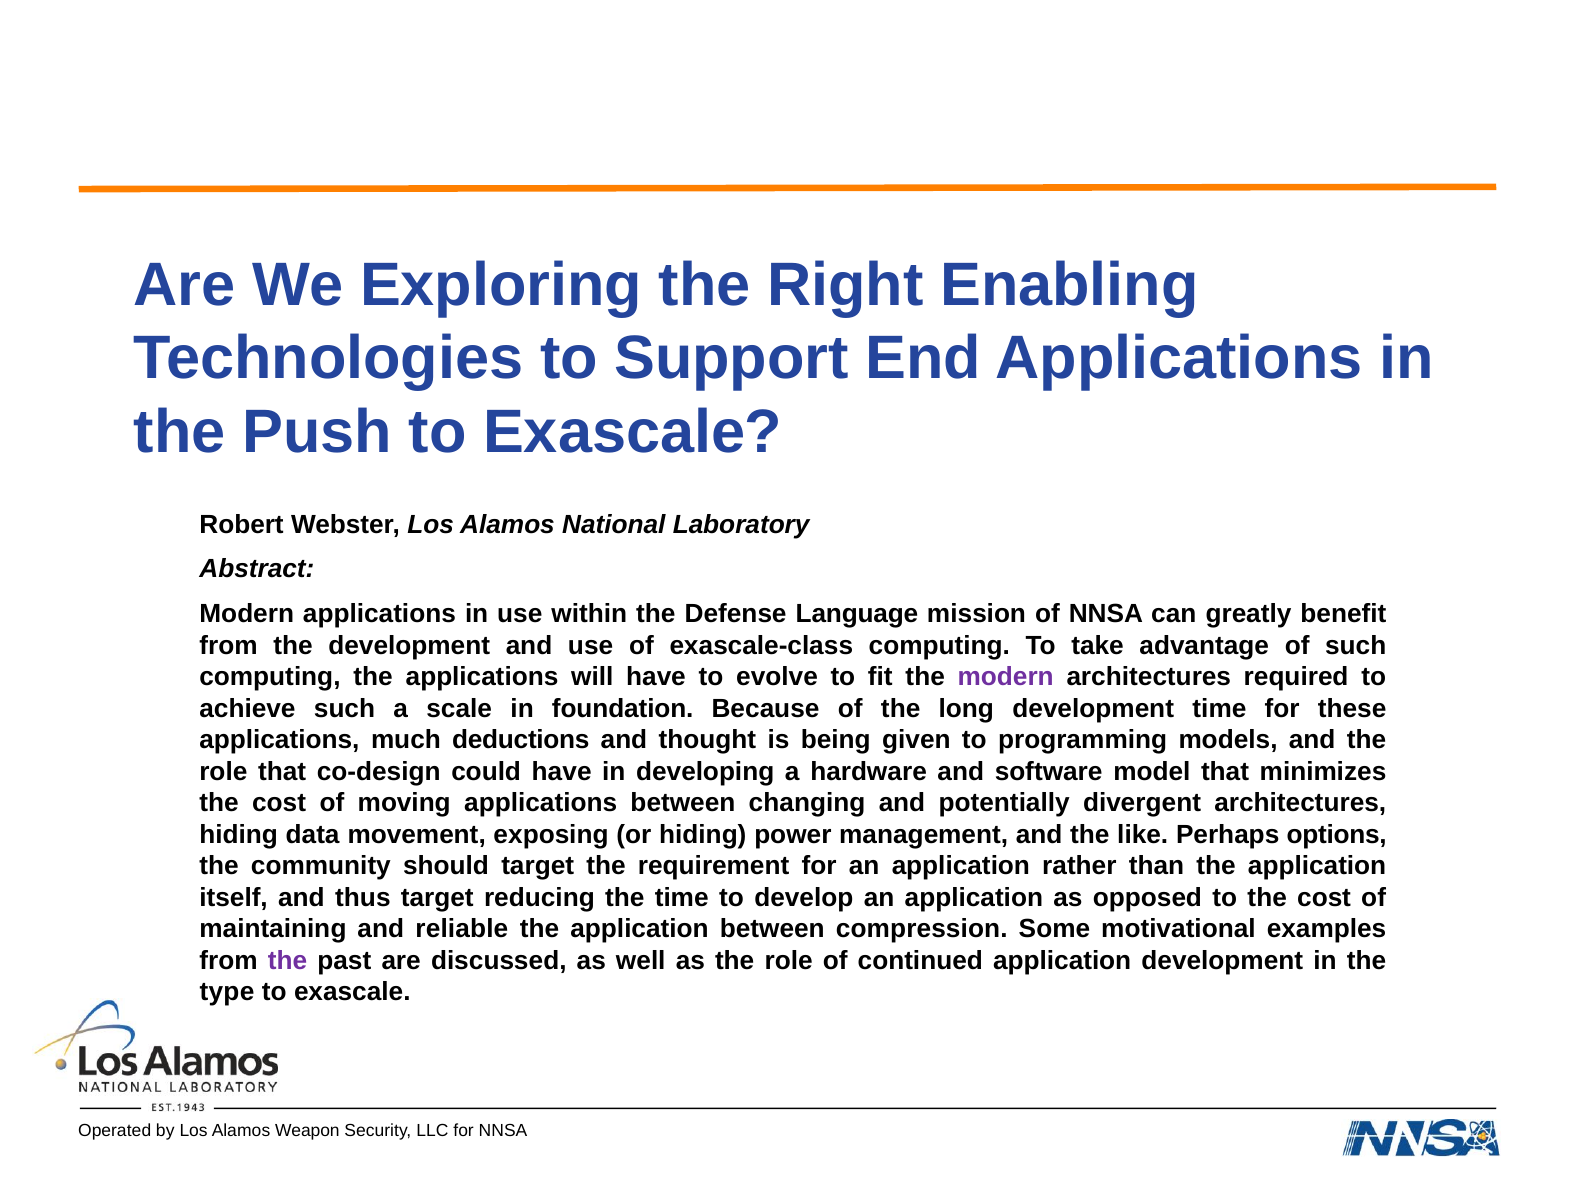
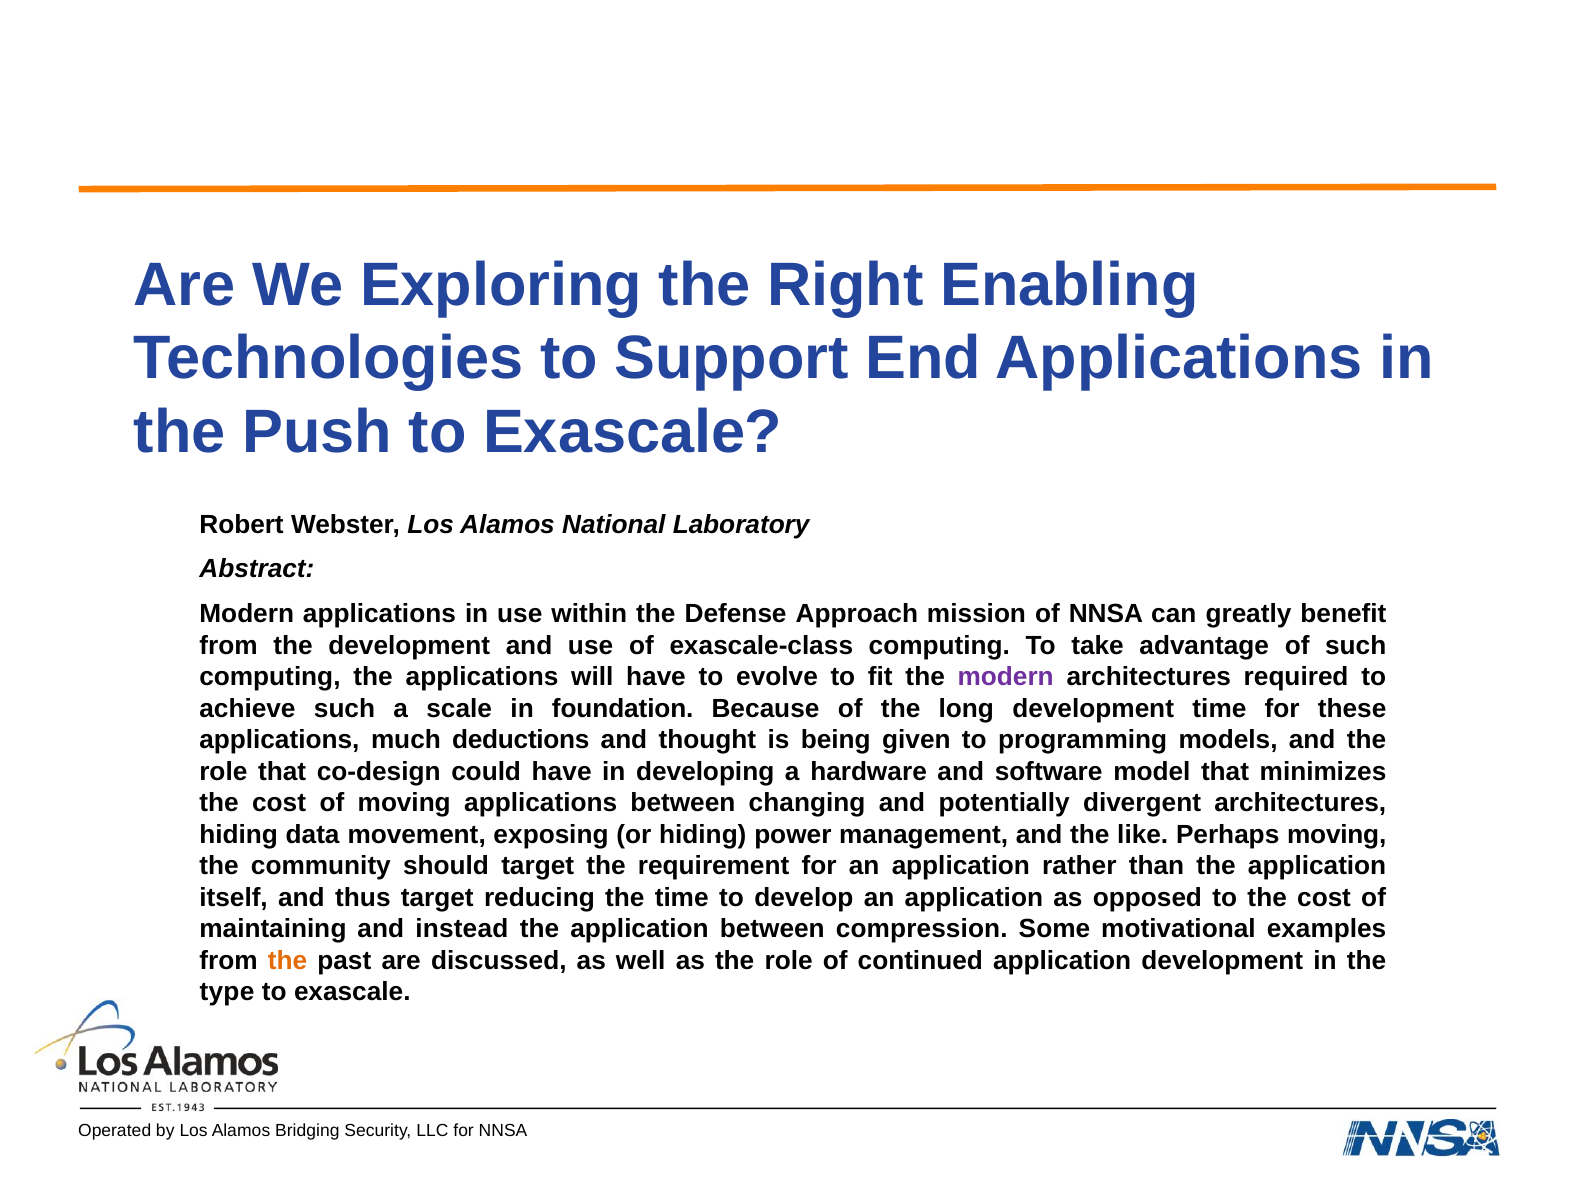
Language: Language -> Approach
Perhaps options: options -> moving
reliable: reliable -> instead
the at (288, 960) colour: purple -> orange
Weapon: Weapon -> Bridging
